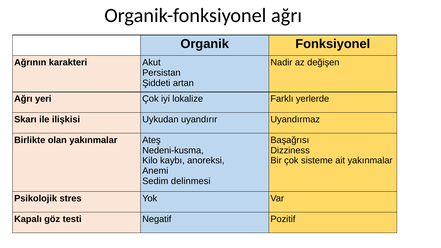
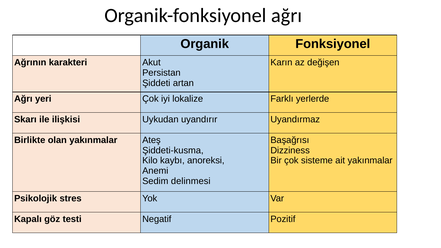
Nadir: Nadir -> Karın
Nedeni-kusma: Nedeni-kusma -> Şiddeti-kusma
